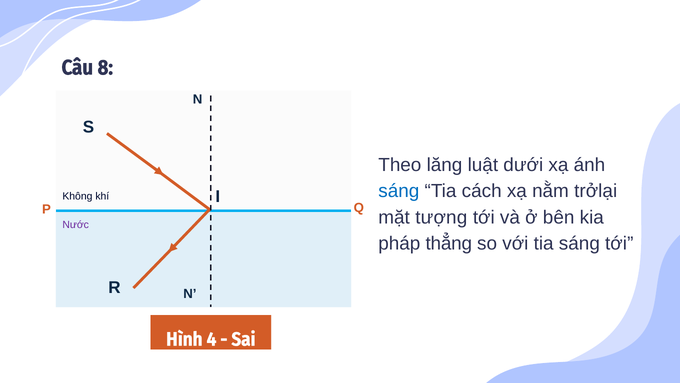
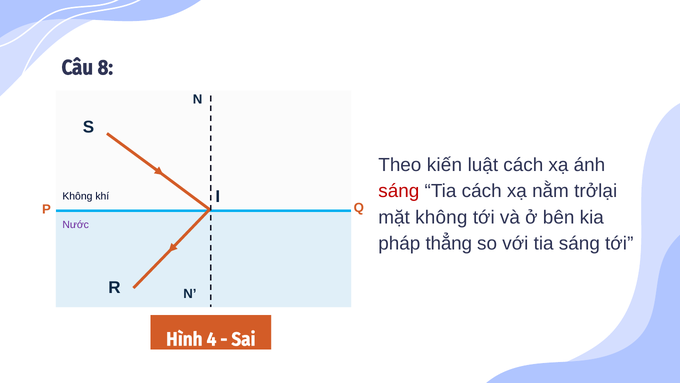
lăng: lăng -> kiến
luật dưới: dưới -> cách
sáng at (399, 191) colour: blue -> red
mặt tượng: tượng -> không
